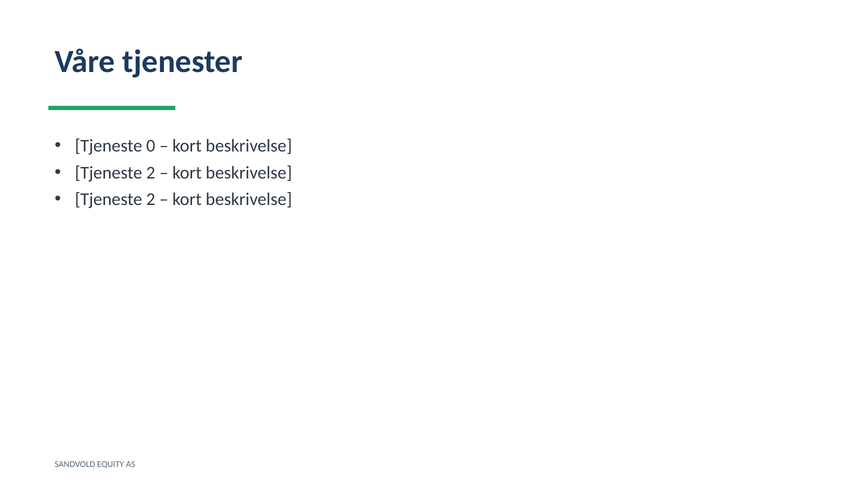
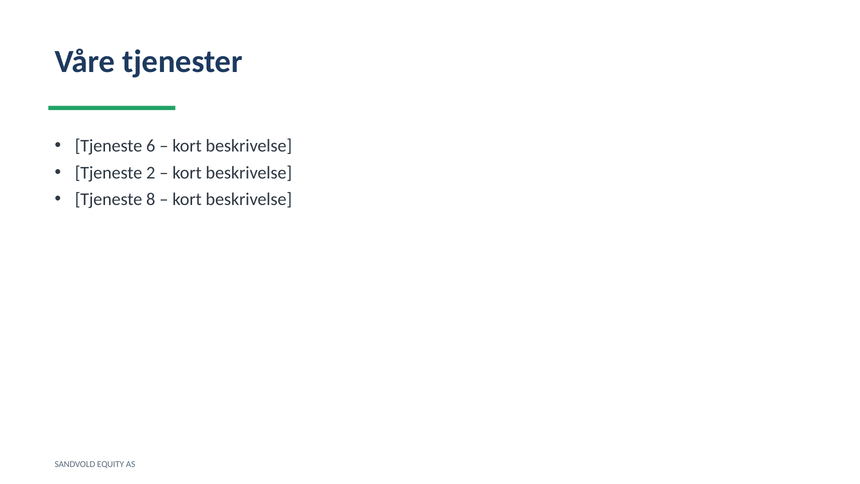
0: 0 -> 6
2 at (151, 199): 2 -> 8
